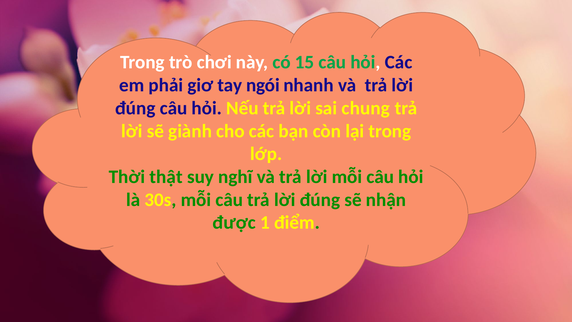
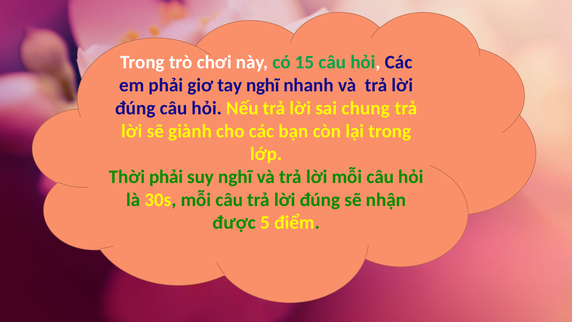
tay ngói: ngói -> nghĩ
Thời thật: thật -> phải
1: 1 -> 5
